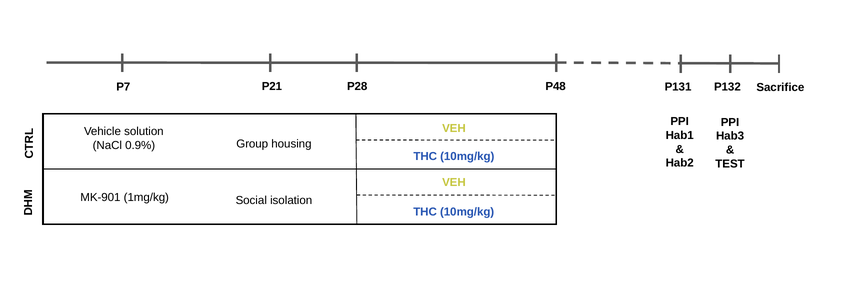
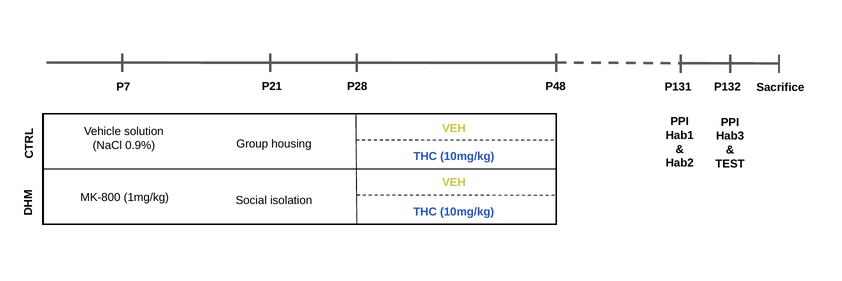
MK-901: MK-901 -> MK-800
